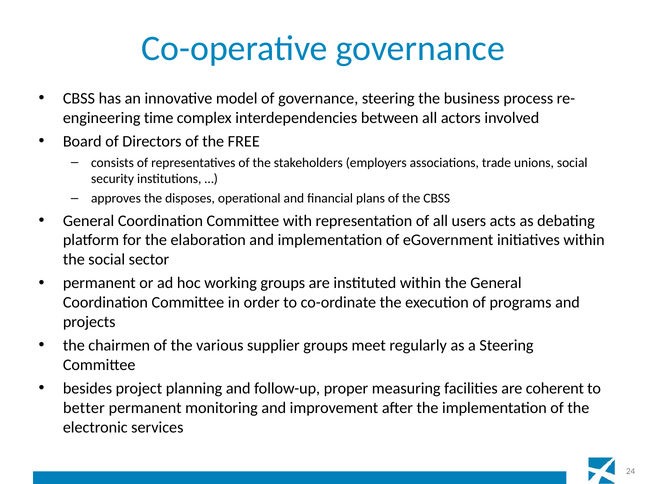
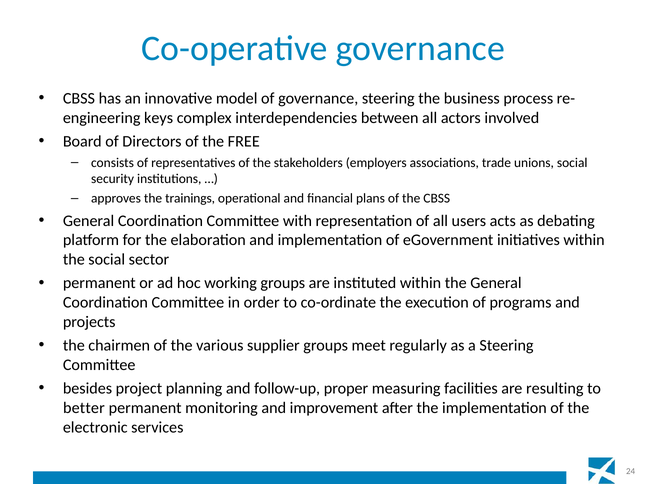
time: time -> keys
disposes: disposes -> trainings
coherent: coherent -> resulting
